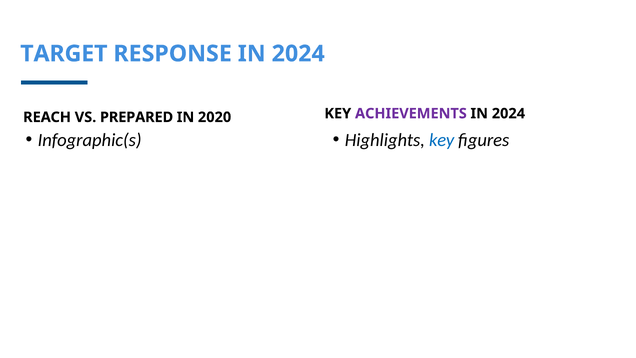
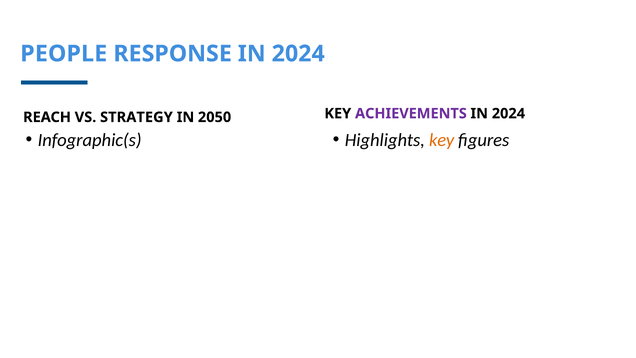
TARGET: TARGET -> PEOPLE
PREPARED: PREPARED -> STRATEGY
2020: 2020 -> 2050
key at (442, 140) colour: blue -> orange
